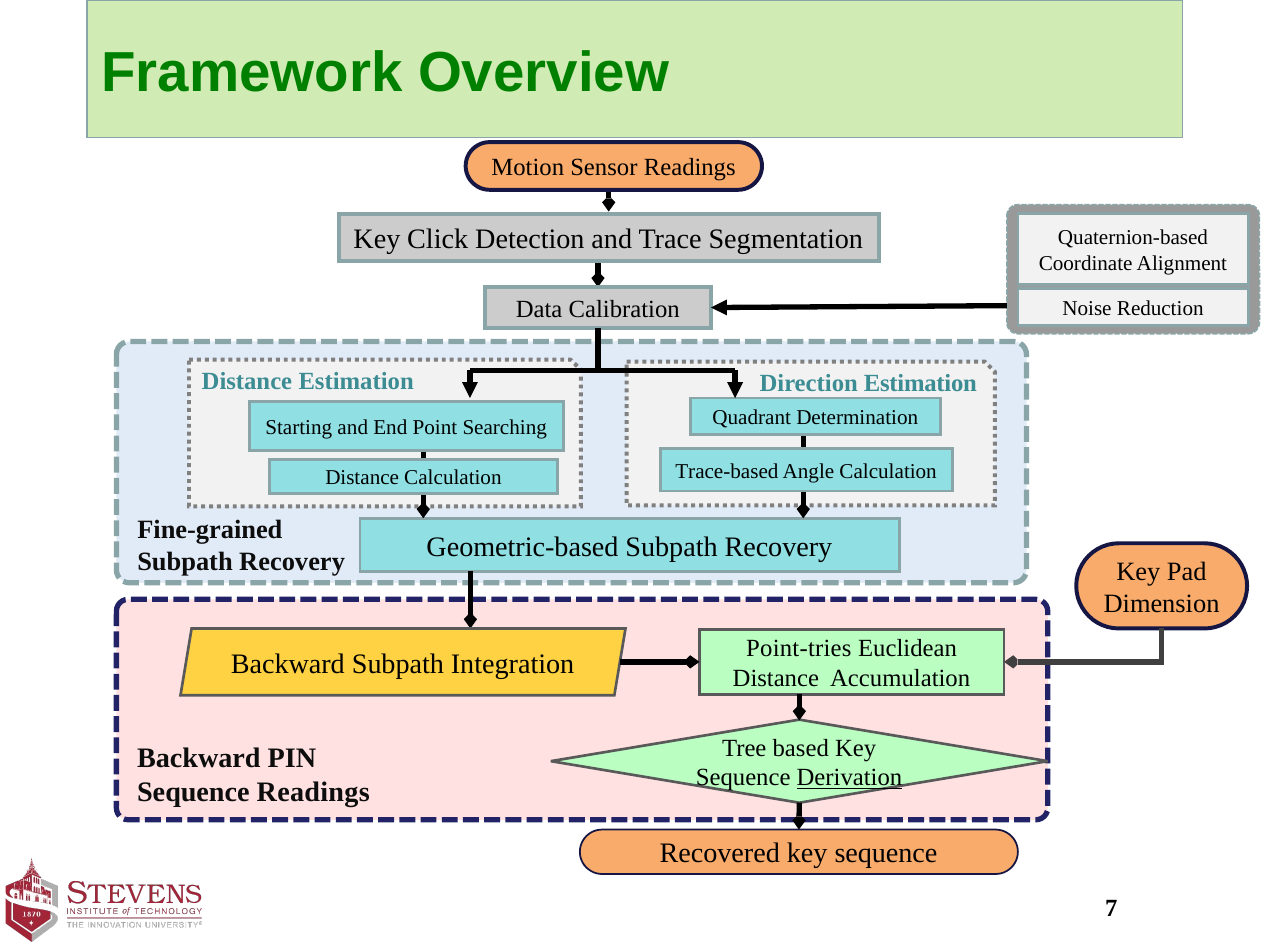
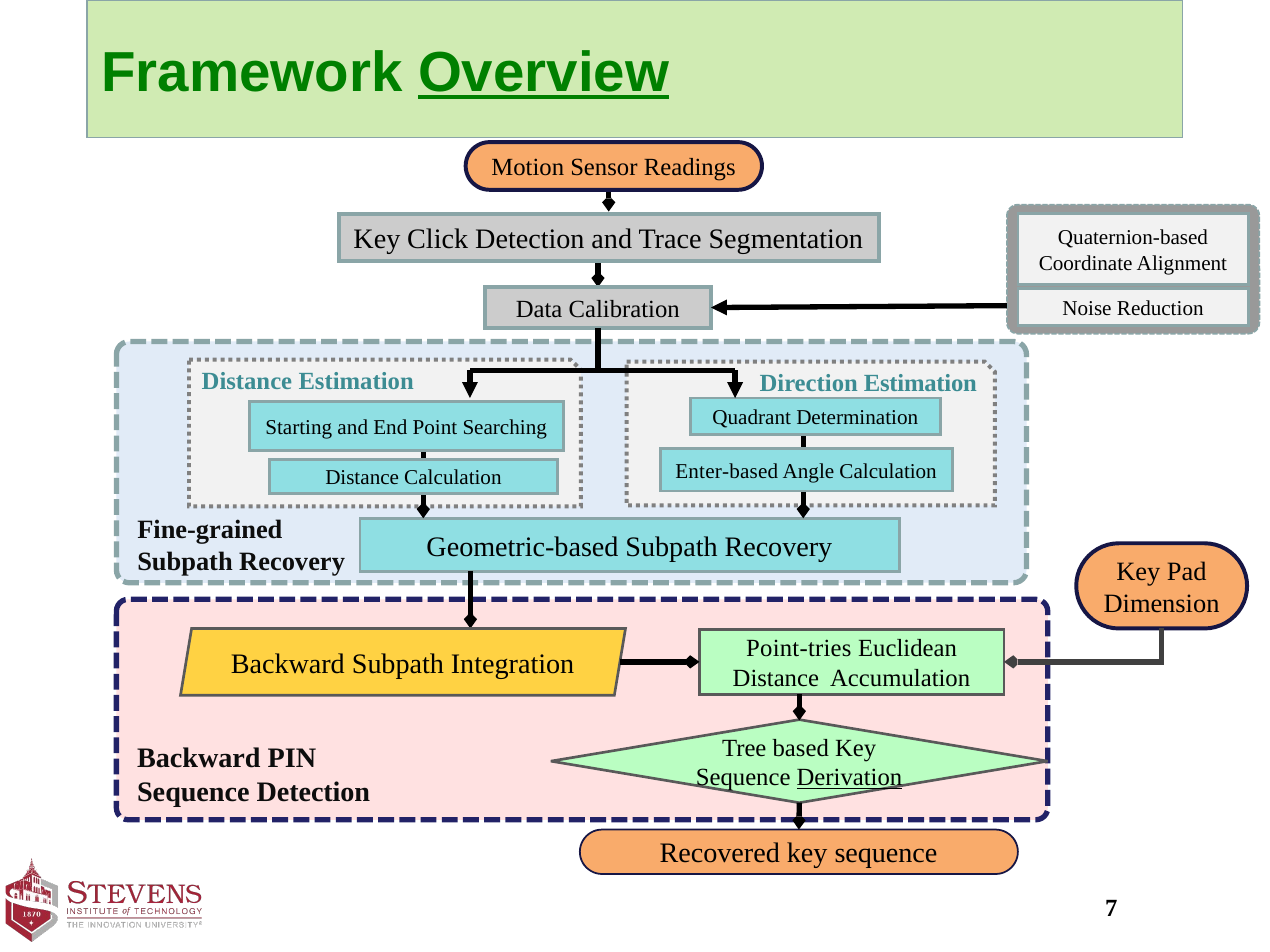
Overview underline: none -> present
Trace-based: Trace-based -> Enter-based
Sequence Readings: Readings -> Detection
